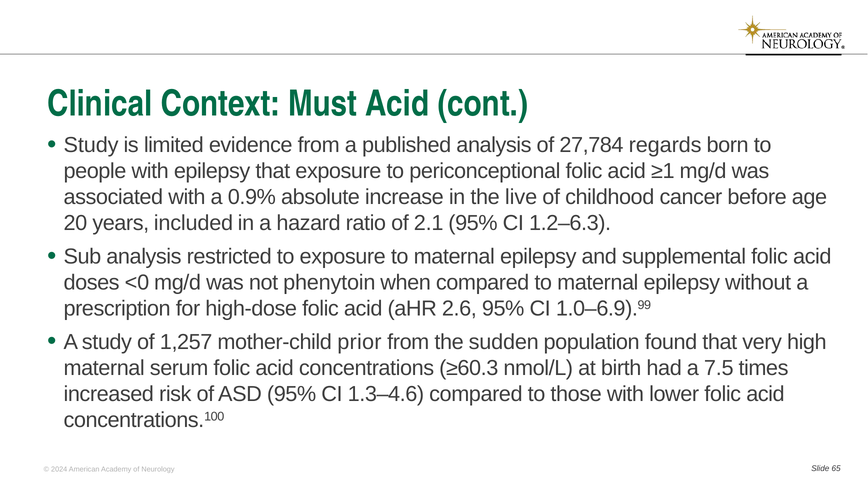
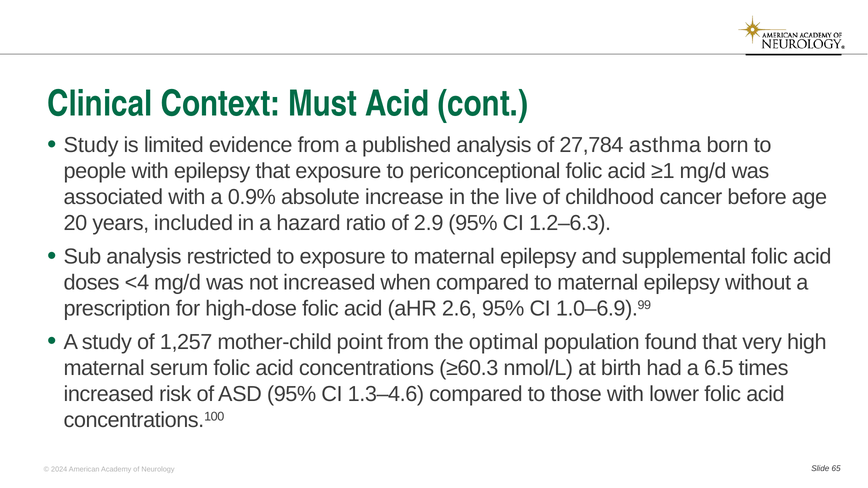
regards: regards -> asthma
2.1: 2.1 -> 2.9
<0: <0 -> <4
not phenytoin: phenytoin -> increased
prior: prior -> point
sudden: sudden -> optimal
7.5: 7.5 -> 6.5
